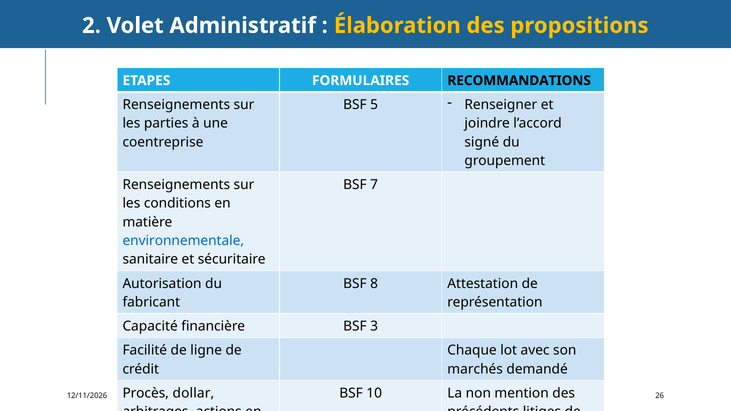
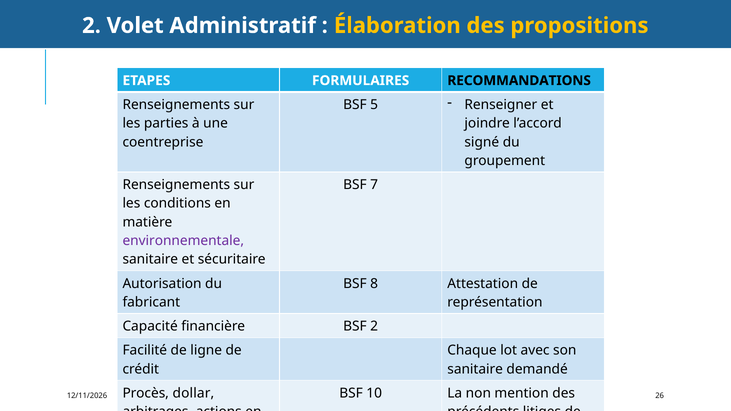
environnementale colour: blue -> purple
BSF 3: 3 -> 2
marchés at (475, 369): marchés -> sanitaire
